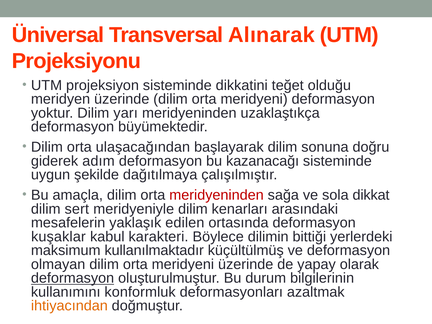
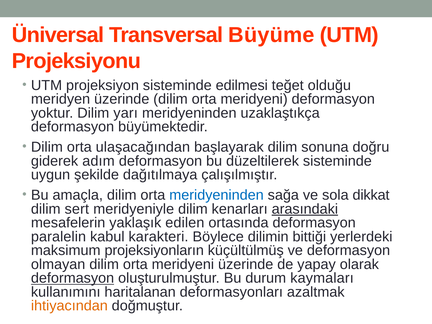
Alınarak: Alınarak -> Büyüme
dikkatini: dikkatini -> edilmesi
kazanacağı: kazanacağı -> düzeltilerek
meridyeninden at (216, 195) colour: red -> blue
arasındaki underline: none -> present
kuşaklar: kuşaklar -> paralelin
kullanılmaktadır: kullanılmaktadır -> projeksiyonların
bilgilerinin: bilgilerinin -> kaymaları
konformluk: konformluk -> haritalanan
